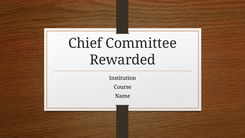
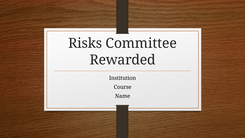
Chief: Chief -> Risks
